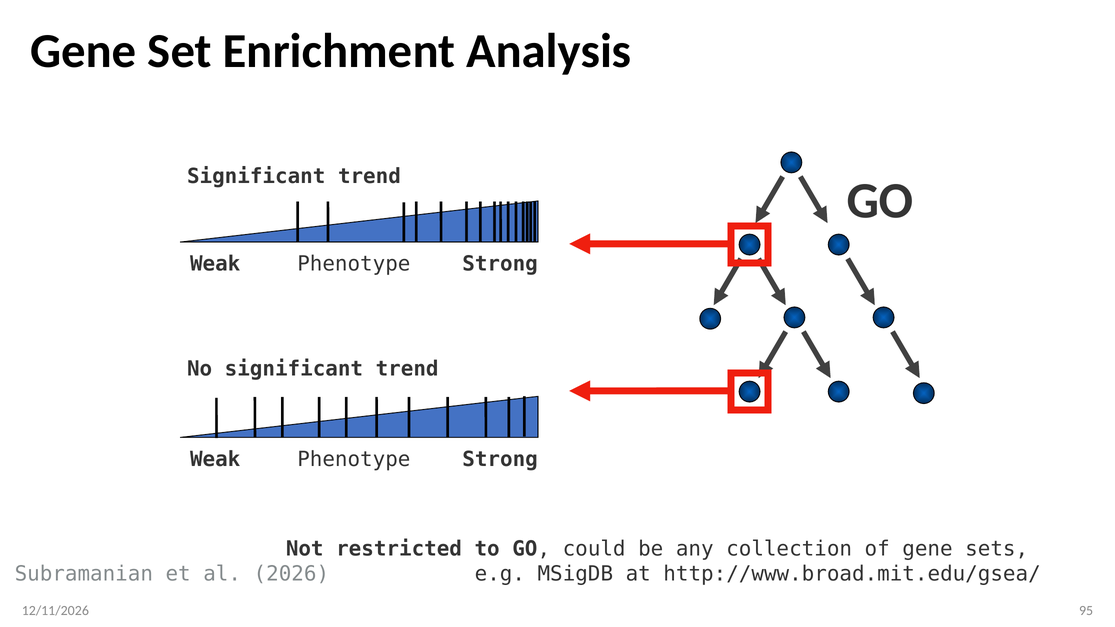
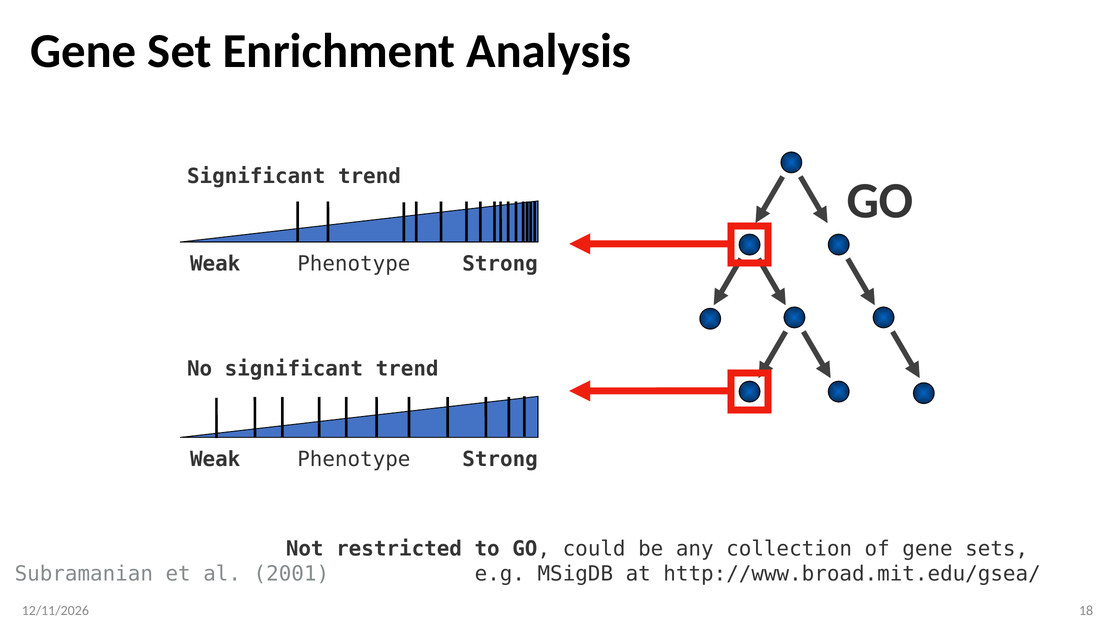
2026: 2026 -> 2001
95: 95 -> 18
